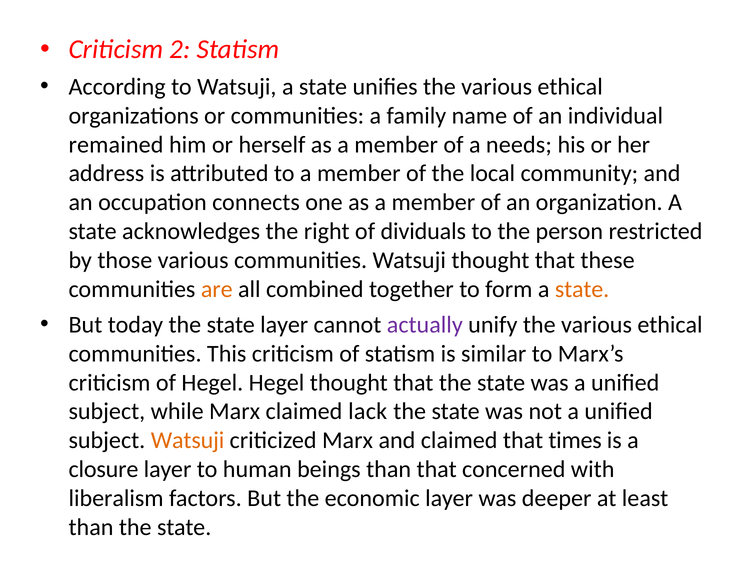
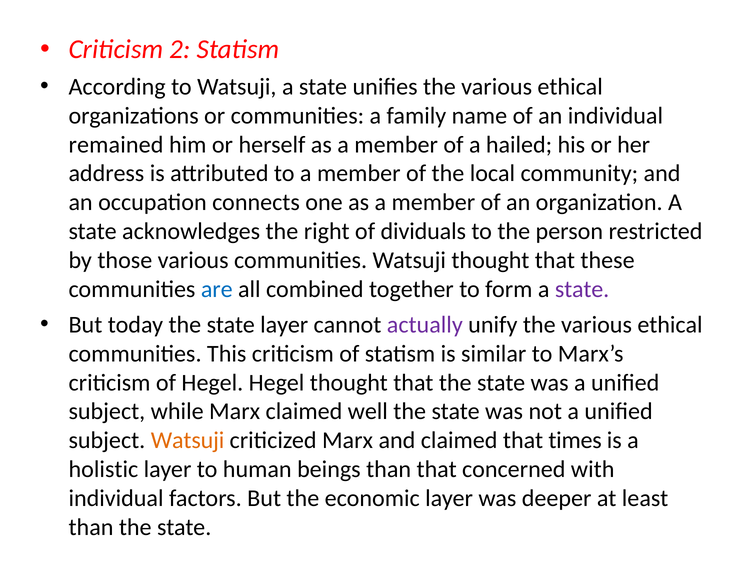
needs: needs -> hailed
are colour: orange -> blue
state at (582, 289) colour: orange -> purple
lack: lack -> well
closure: closure -> holistic
liberalism at (116, 498): liberalism -> individual
